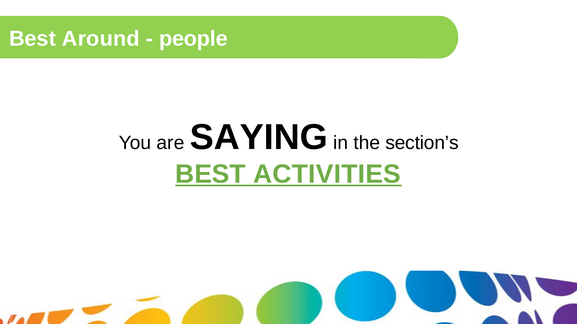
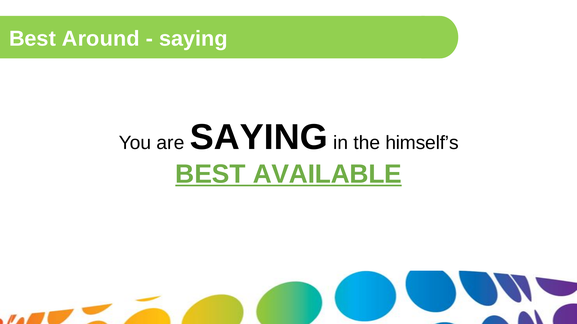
people at (193, 39): people -> saying
section’s: section’s -> himself’s
ACTIVITIES: ACTIVITIES -> AVAILABLE
